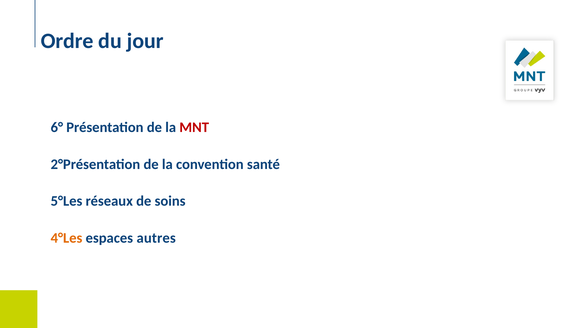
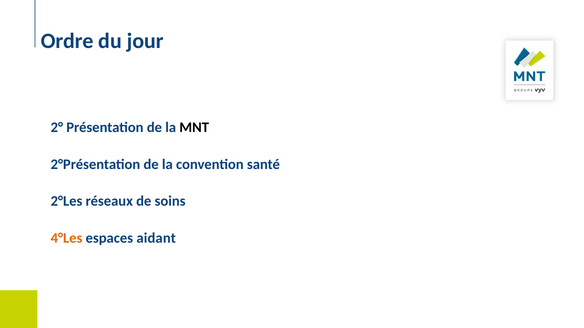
6°: 6° -> 2°
MNT colour: red -> black
5°Les: 5°Les -> 2°Les
autres: autres -> aidant
